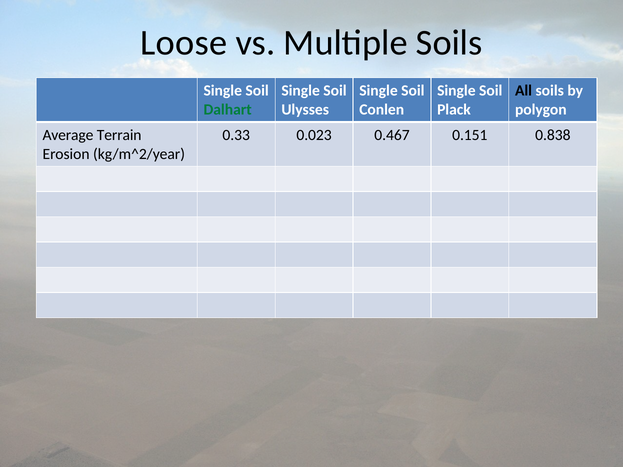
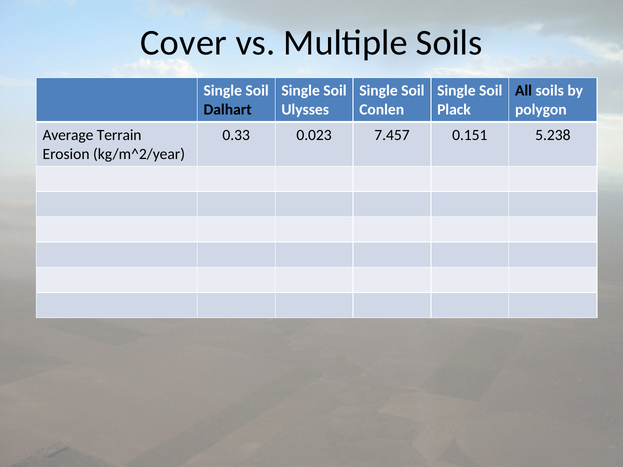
Loose: Loose -> Cover
Dalhart colour: green -> black
0.467: 0.467 -> 7.457
0.838: 0.838 -> 5.238
